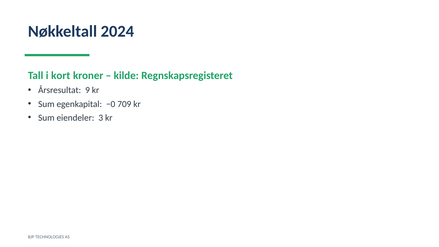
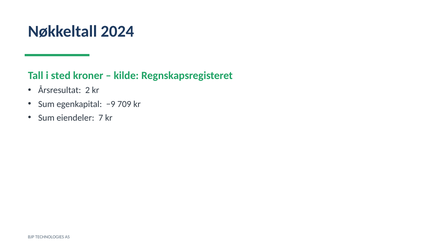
kort: kort -> sted
9: 9 -> 2
−0: −0 -> −9
3: 3 -> 7
